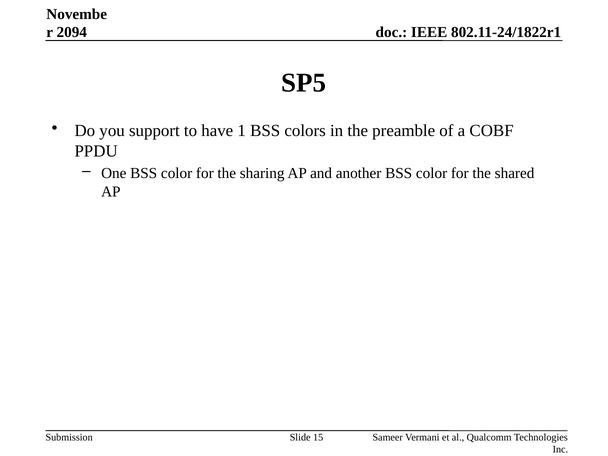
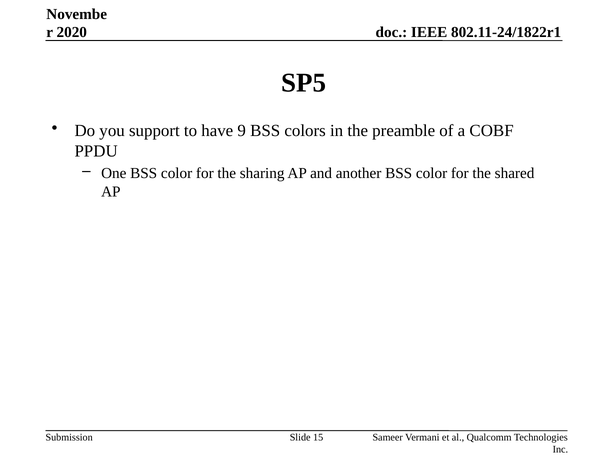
2094: 2094 -> 2020
1: 1 -> 9
